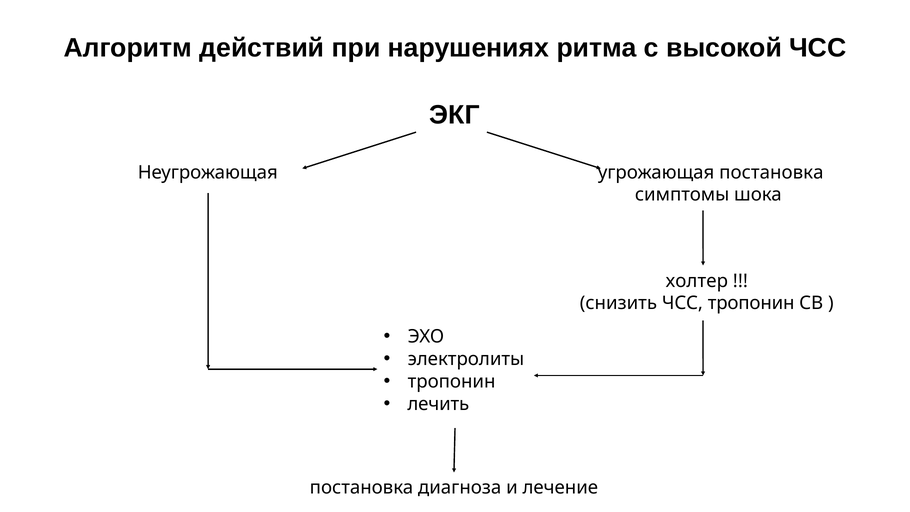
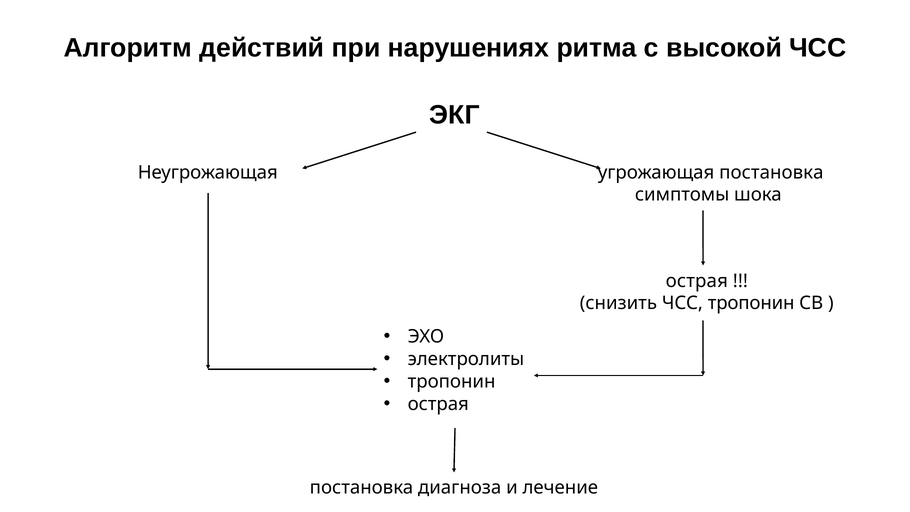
холтер at (697, 281): холтер -> острая
лечить at (438, 404): лечить -> острая
